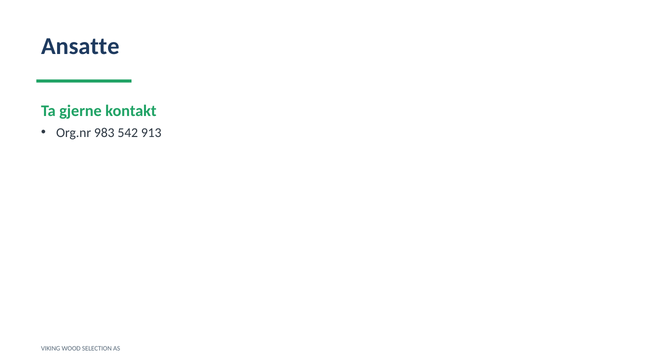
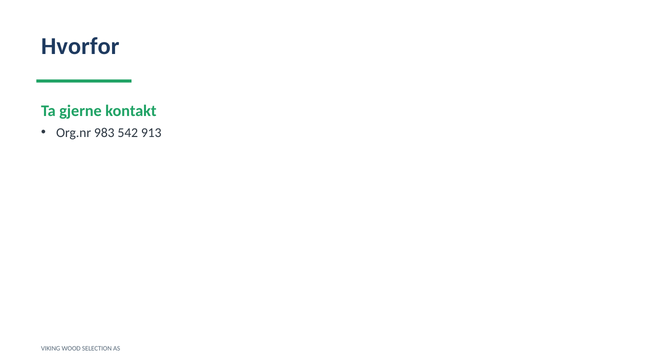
Ansatte: Ansatte -> Hvorfor
